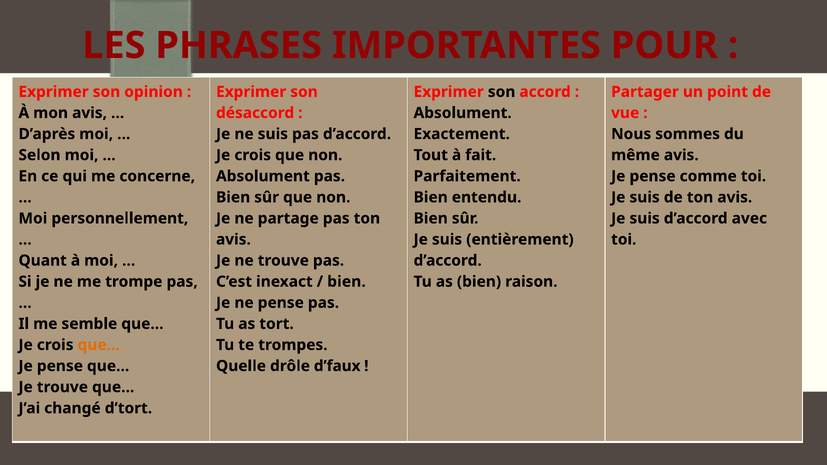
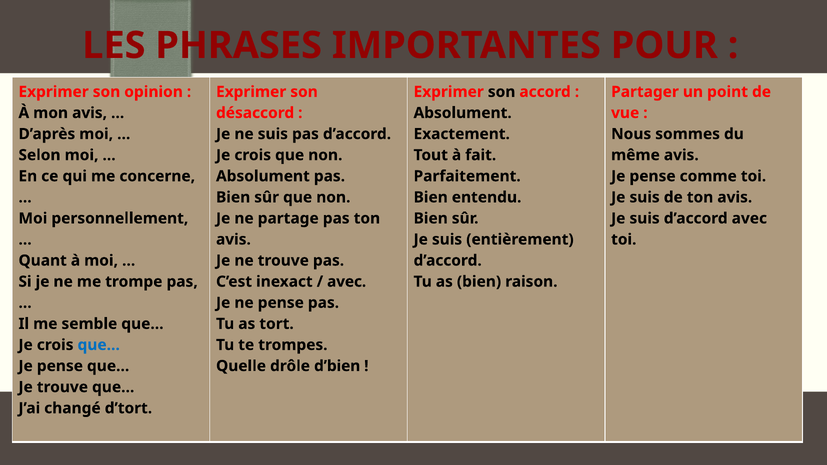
bien at (346, 282): bien -> avec
que… at (99, 345) colour: orange -> blue
d’faux: d’faux -> d’bien
